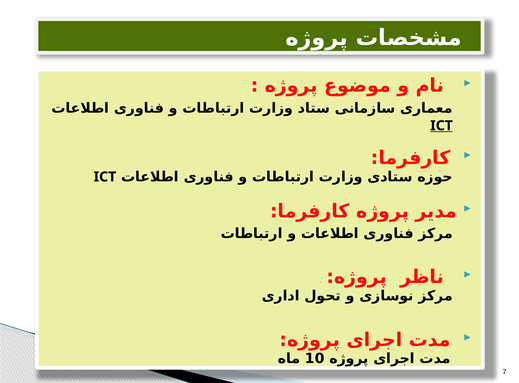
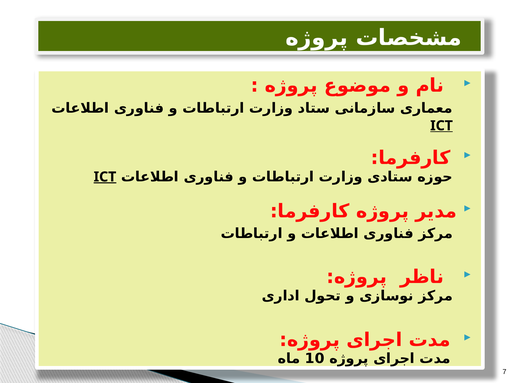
ICT at (105, 177) underline: none -> present
